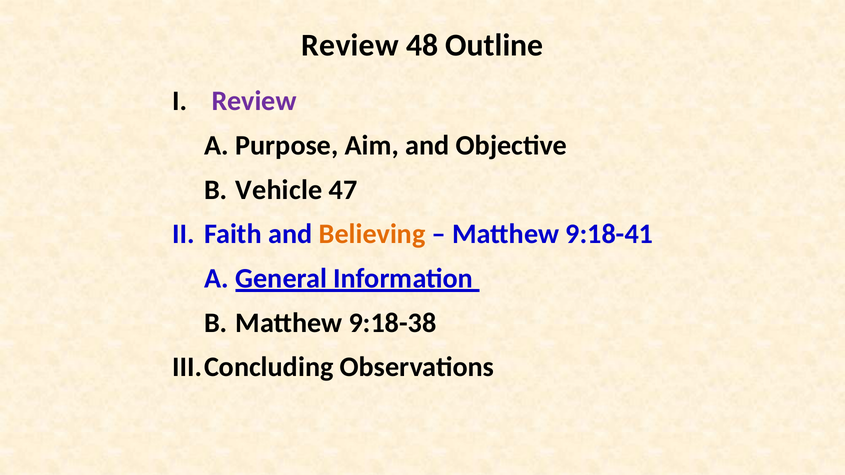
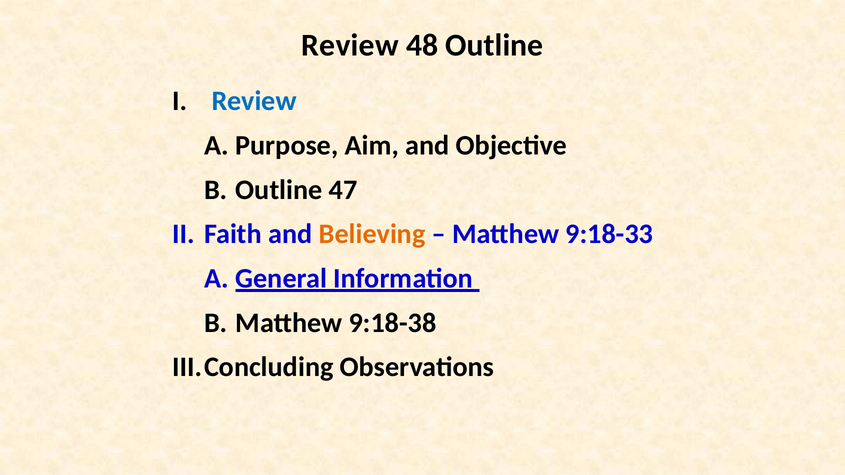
Review at (254, 101) colour: purple -> blue
Vehicle at (279, 190): Vehicle -> Outline
9:18-41: 9:18-41 -> 9:18-33
